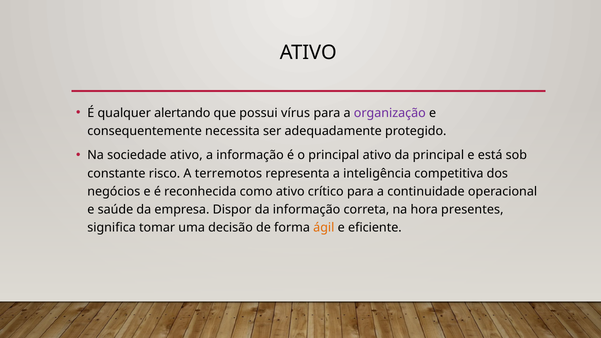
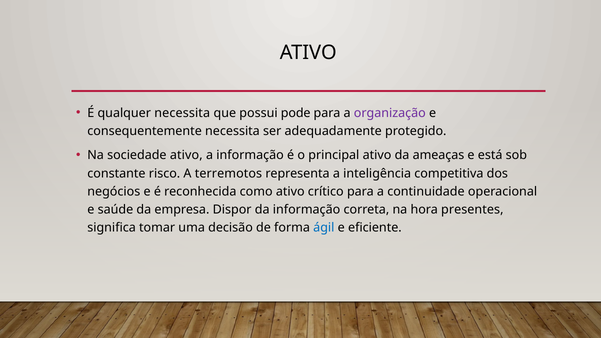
qualquer alertando: alertando -> necessita
vírus: vírus -> pode
da principal: principal -> ameaças
ágil colour: orange -> blue
